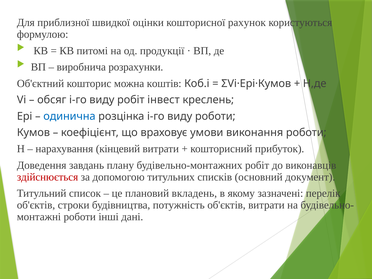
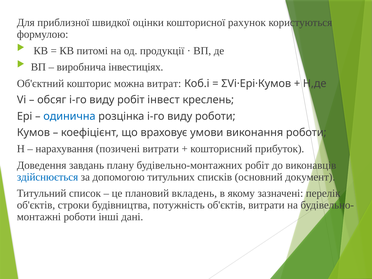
розрахунки: розрахунки -> інвестиціях
коштів: коштів -> витрат
кінцевий: кінцевий -> позичені
здійснюється colour: red -> blue
